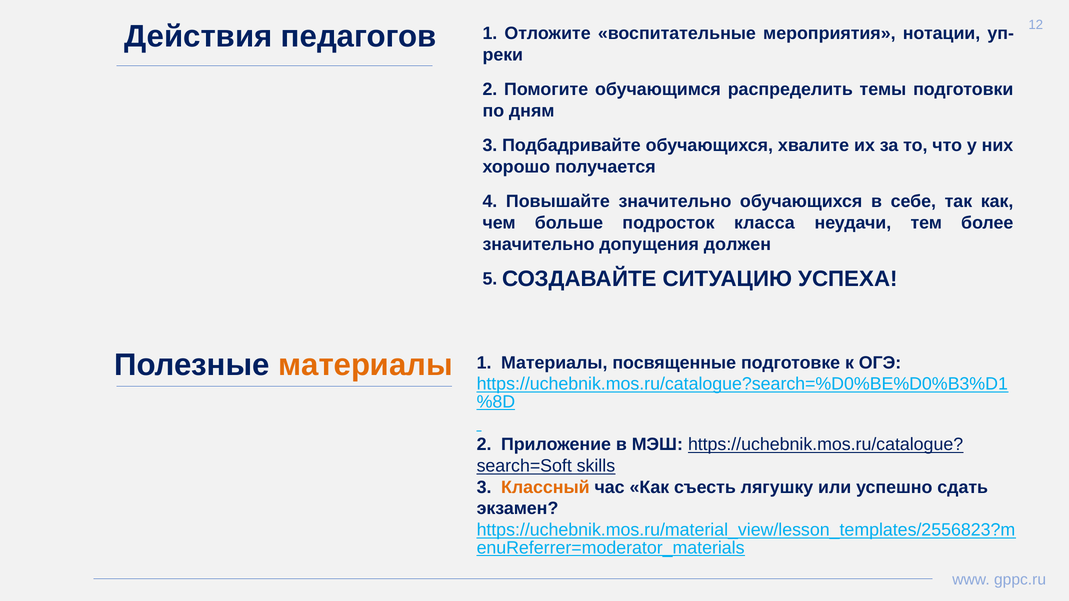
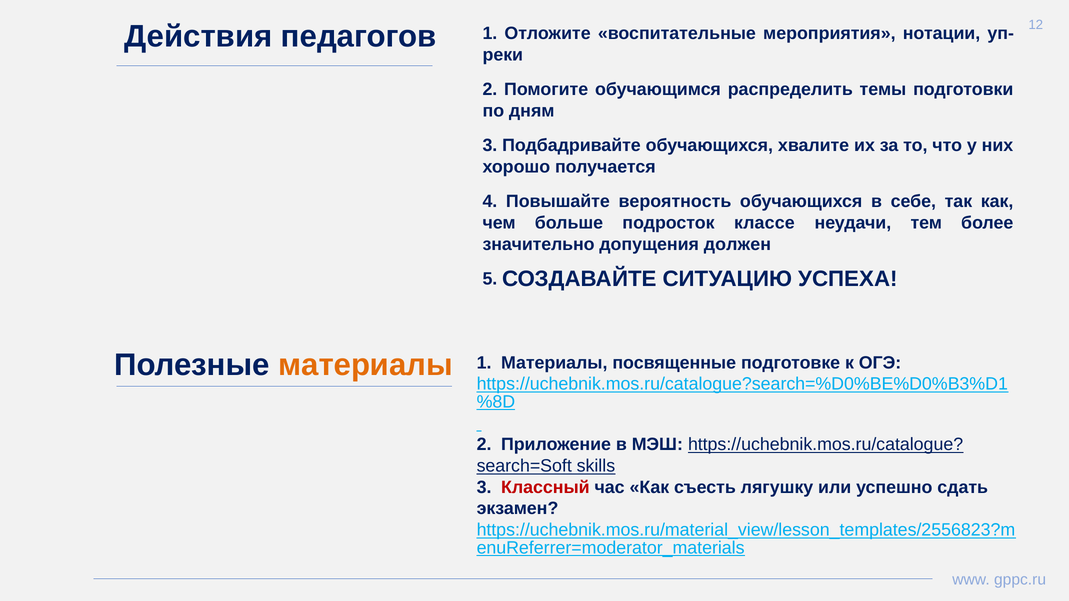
Повышайте значительно: значительно -> вероятность
класса: класса -> классе
Классный colour: orange -> red
